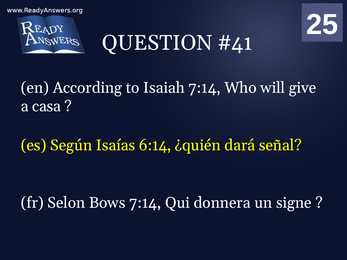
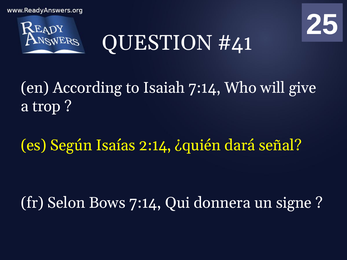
casa: casa -> trop
6:14: 6:14 -> 2:14
